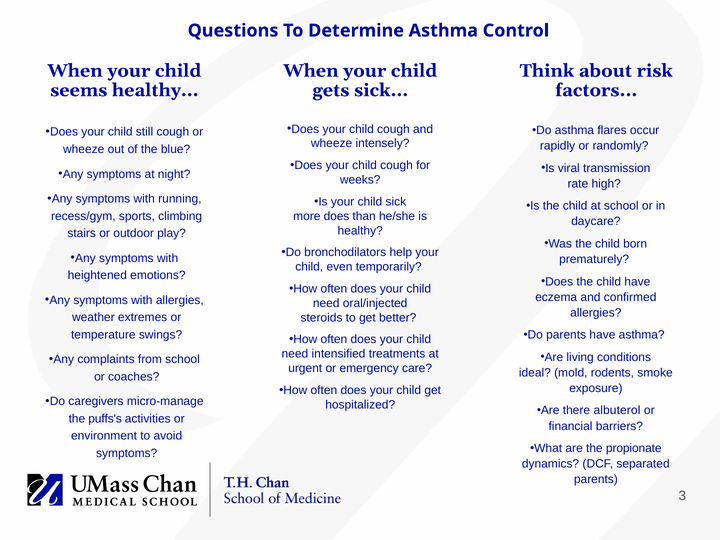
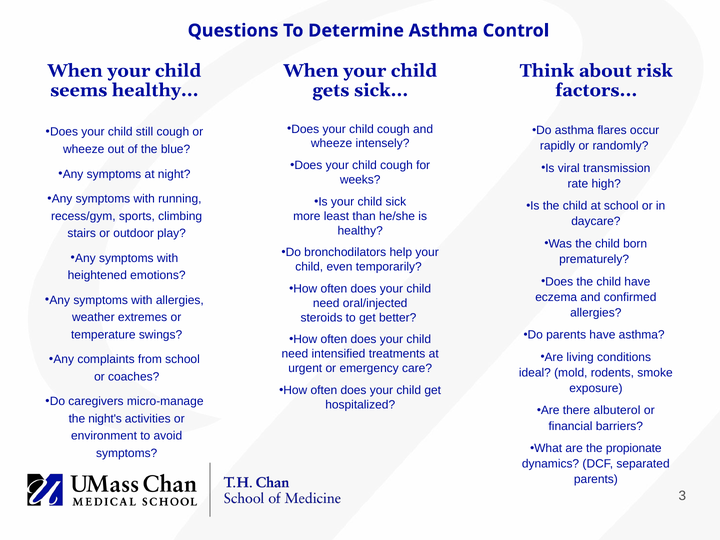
more does: does -> least
puffs's: puffs's -> night's
